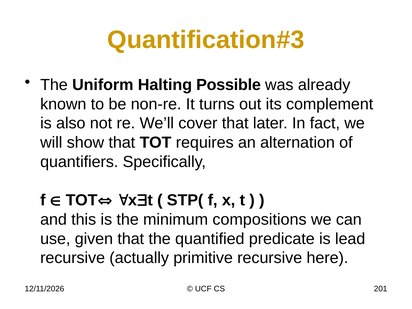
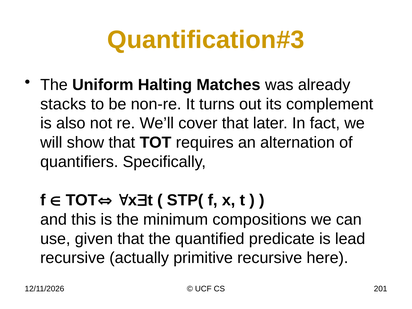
Possible: Possible -> Matches
known: known -> stacks
